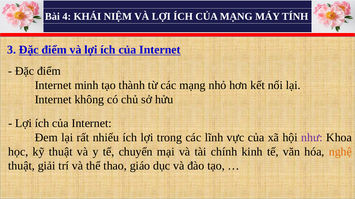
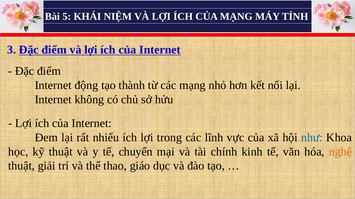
4: 4 -> 5
minh: minh -> động
như colour: purple -> blue
